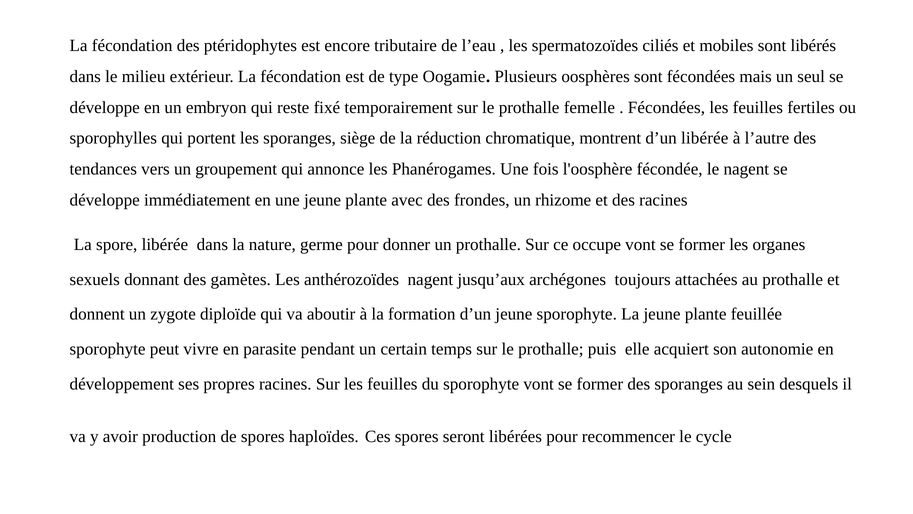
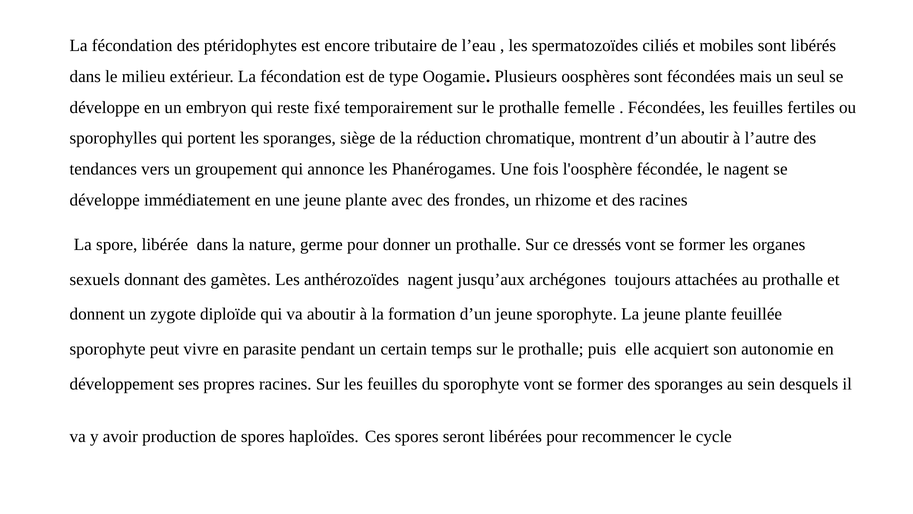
d’un libérée: libérée -> aboutir
occupe: occupe -> dressés
